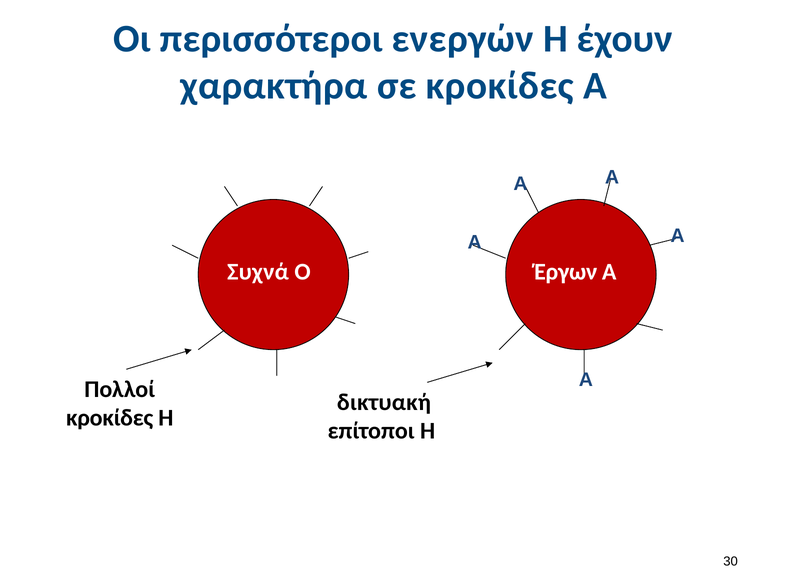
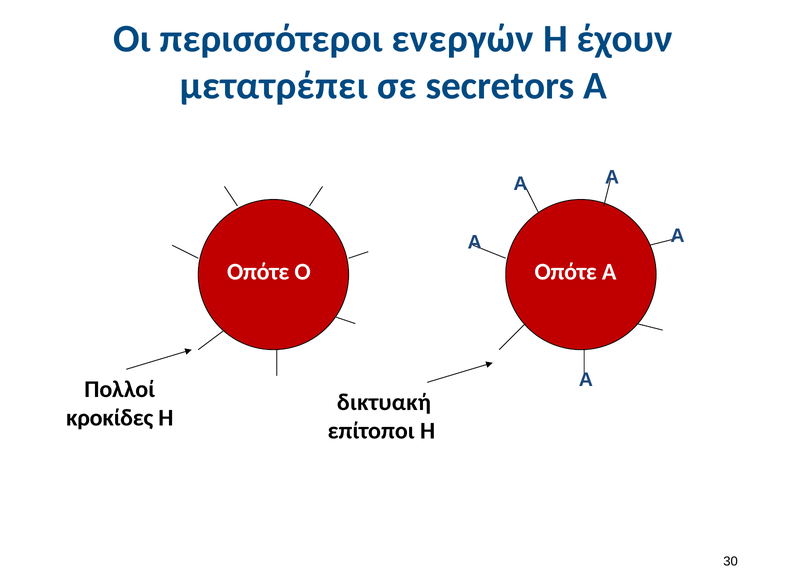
χαρακτήρα: χαρακτήρα -> μετατρέπει
σε κροκίδες: κροκίδες -> secretors
Συχνά at (258, 272): Συχνά -> Οπότε
O Έργων: Έργων -> Οπότε
